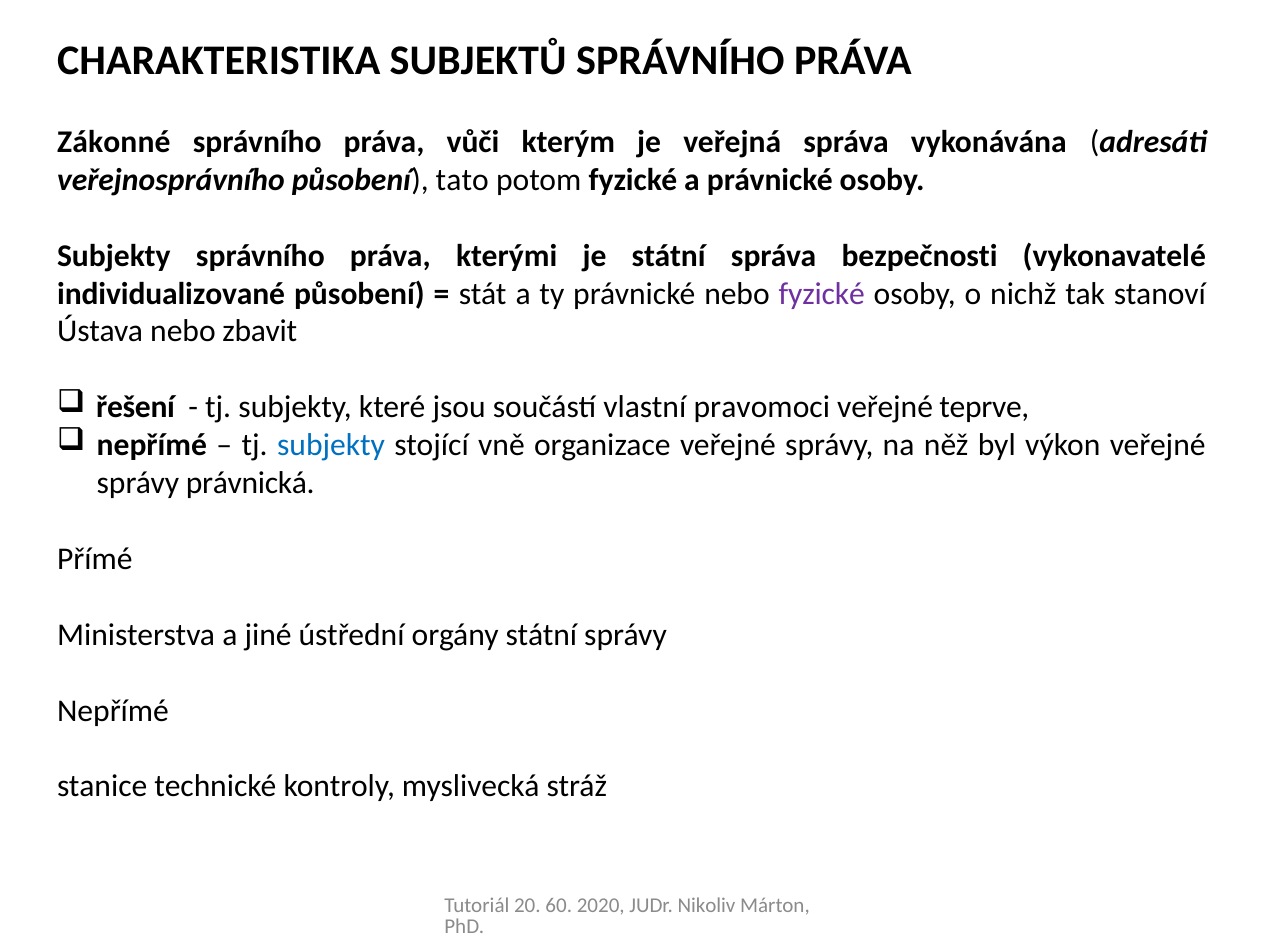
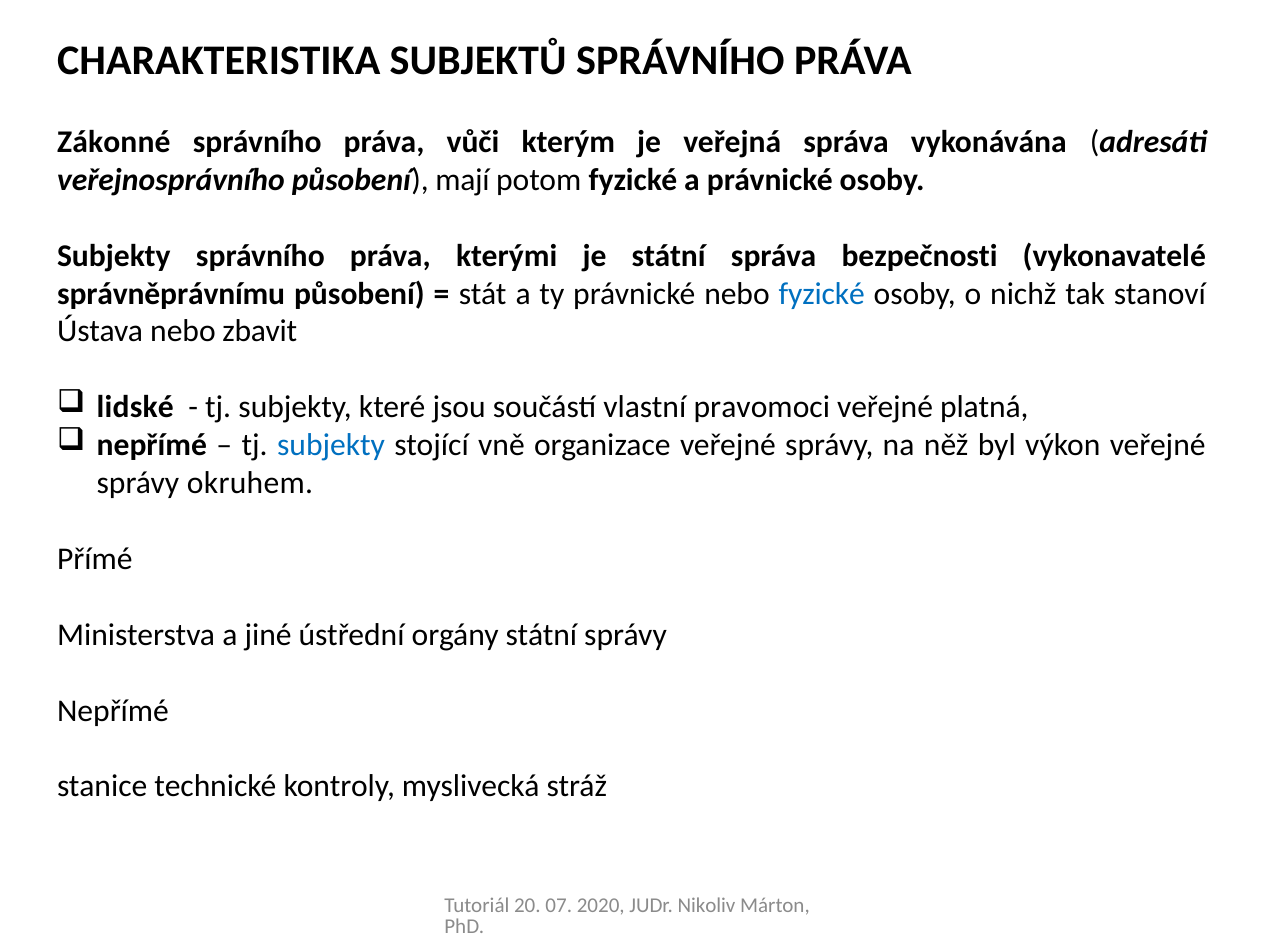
tato: tato -> mají
individualizované: individualizované -> správněprávnímu
fyzické at (822, 294) colour: purple -> blue
řešení: řešení -> lidské
teprve: teprve -> platná
právnická: právnická -> okruhem
60: 60 -> 07
